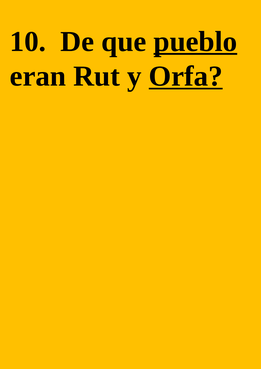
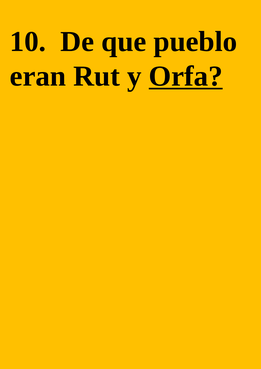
pueblo underline: present -> none
